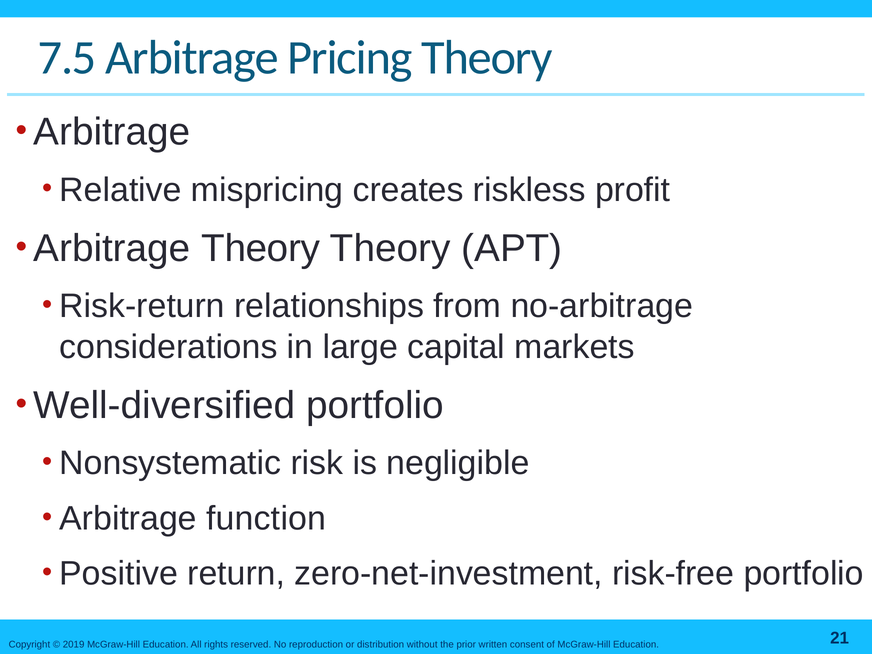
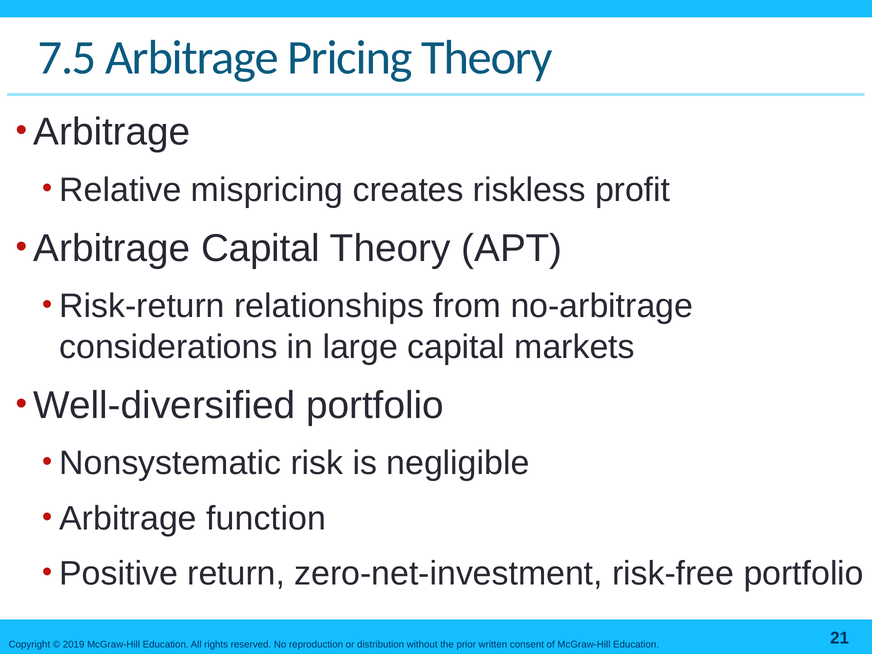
Arbitrage Theory: Theory -> Capital
